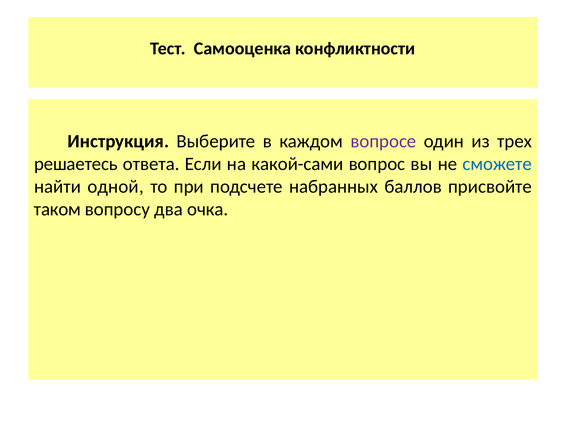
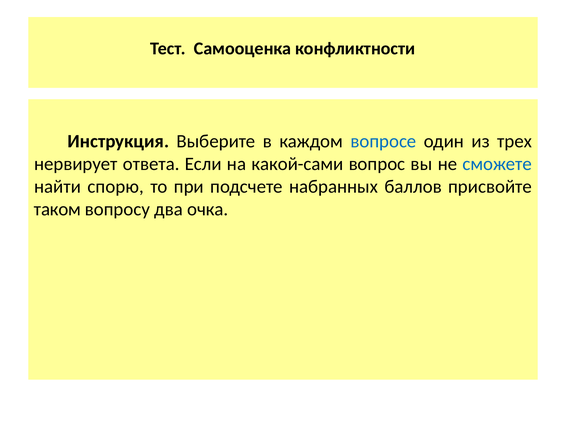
вопросе colour: purple -> blue
решаетесь: решаетесь -> нервирует
одной: одной -> спорю
